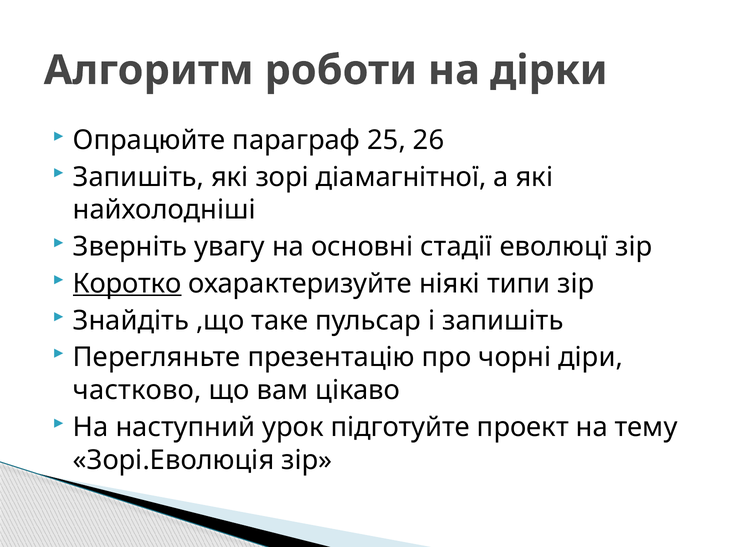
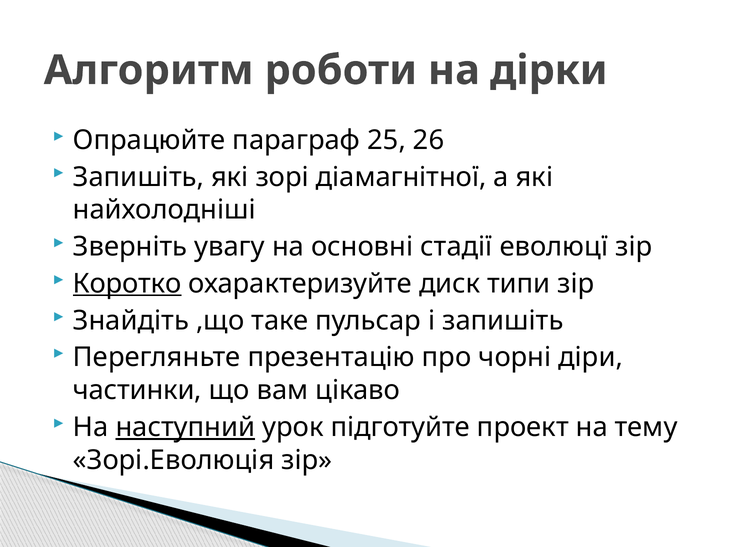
ніякі: ніякі -> диск
частково: частково -> частинки
наступний underline: none -> present
